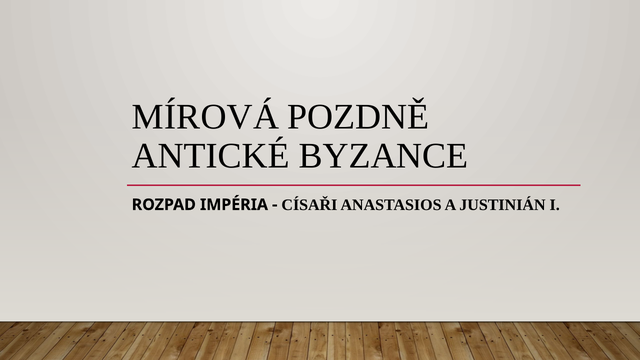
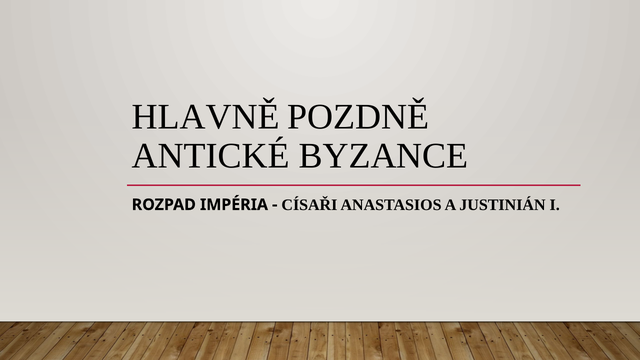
MÍROVÁ: MÍROVÁ -> HLAVNĚ
